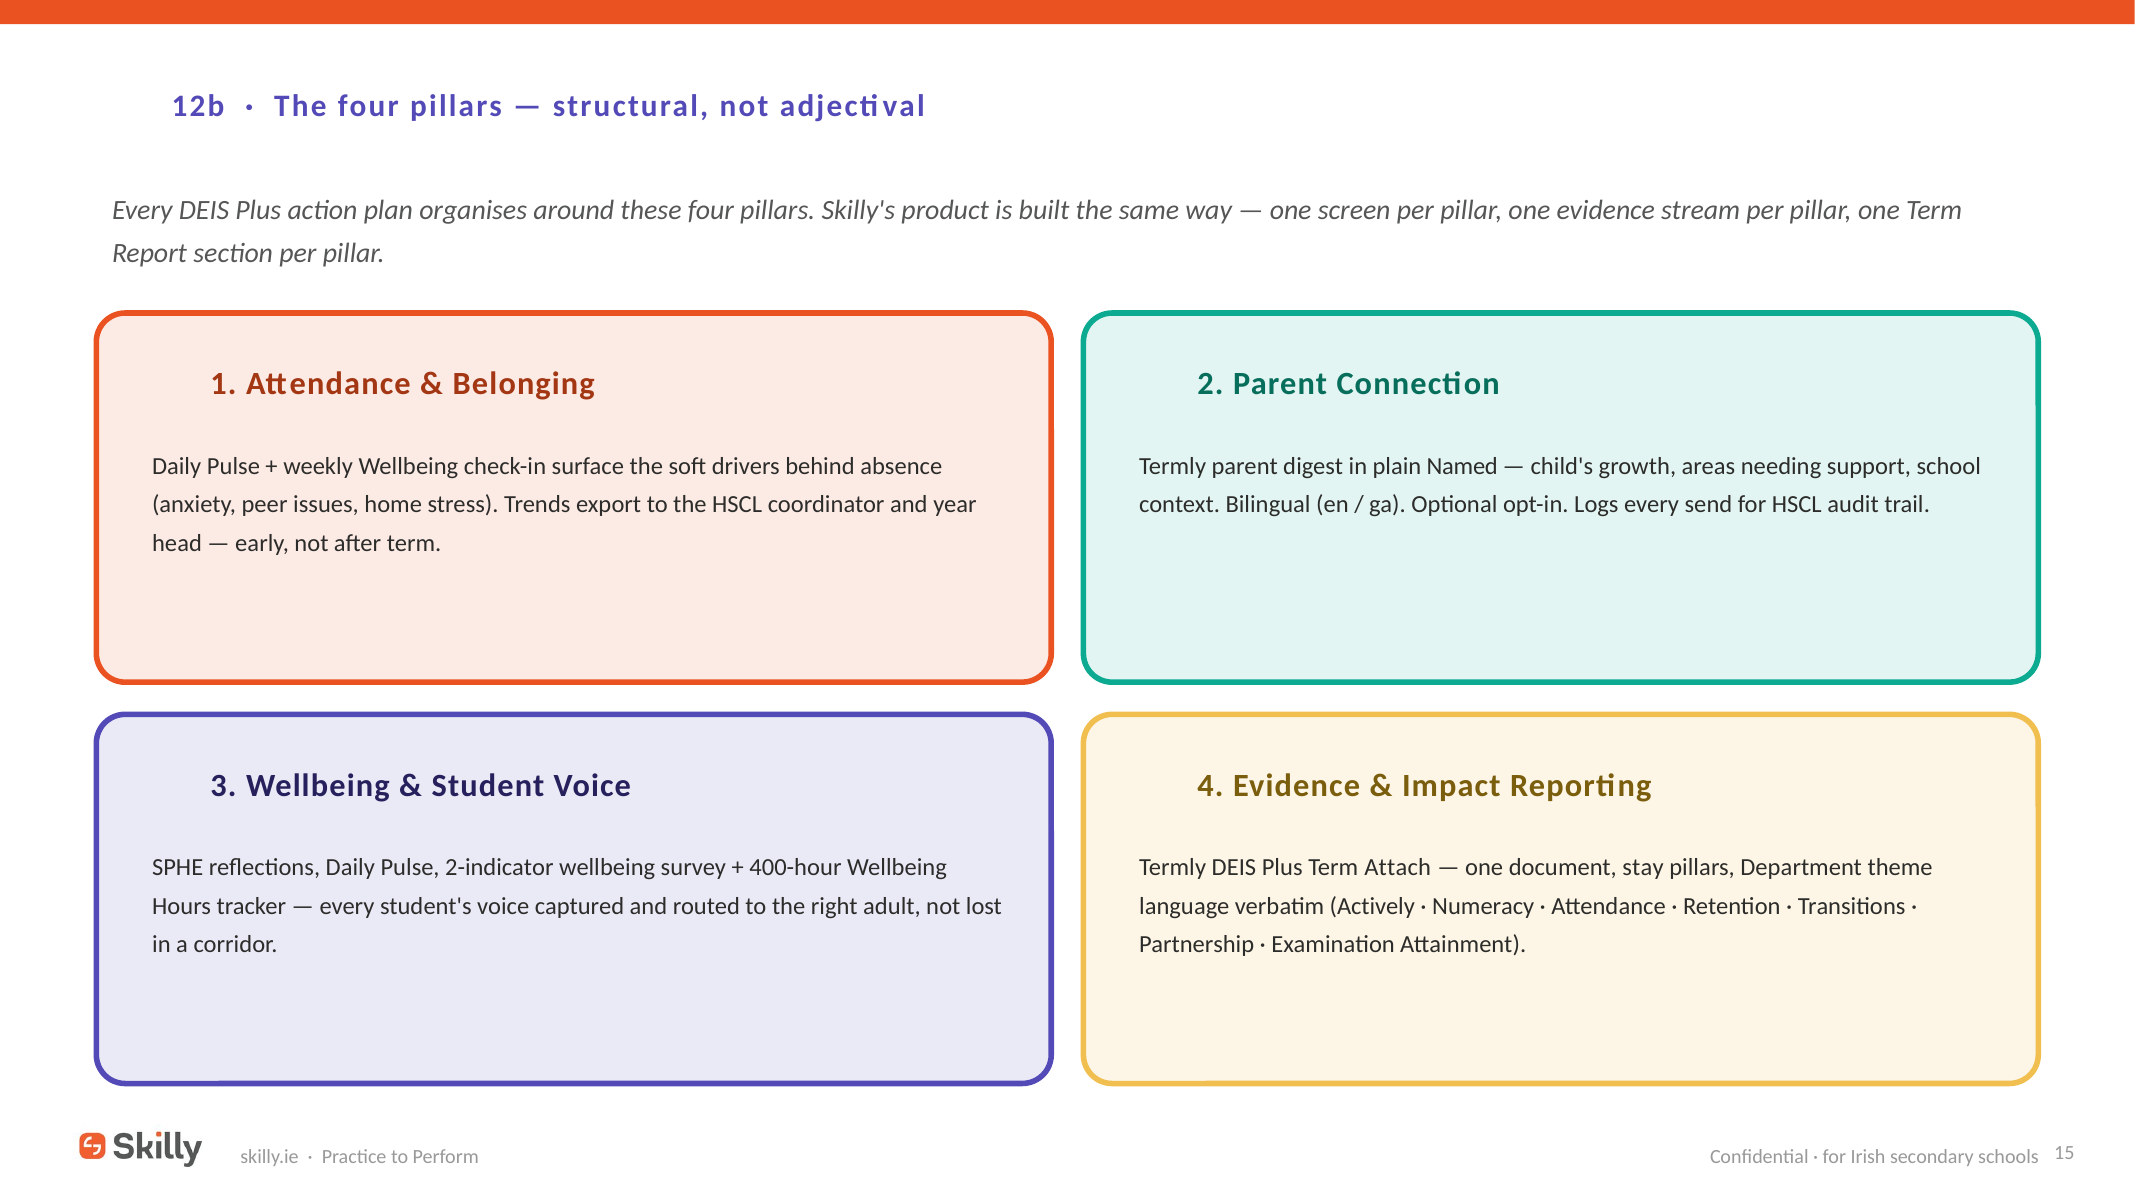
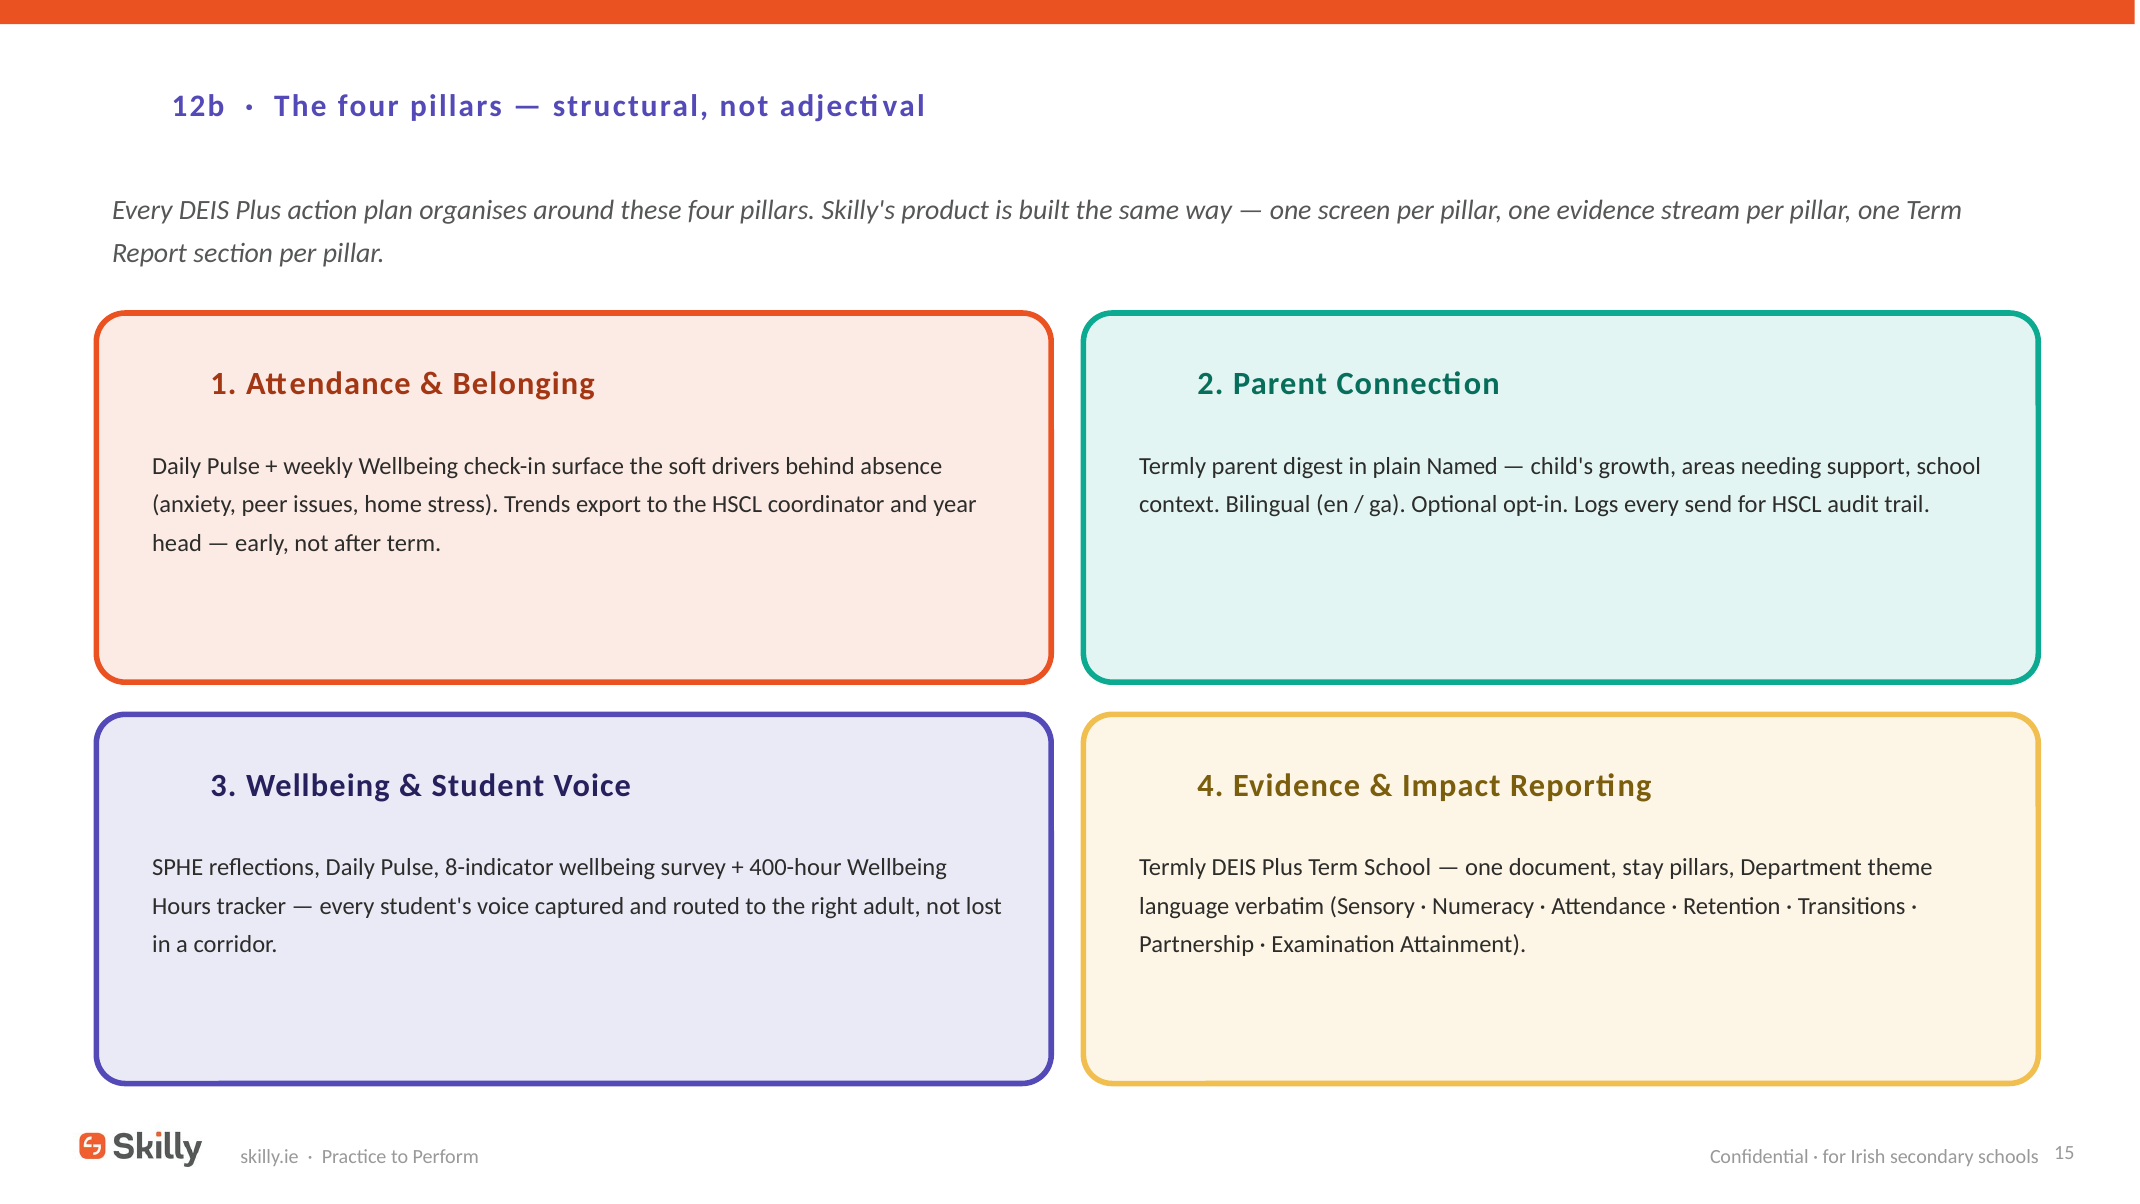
2-indicator: 2-indicator -> 8-indicator
Term Attach: Attach -> School
Actively: Actively -> Sensory
